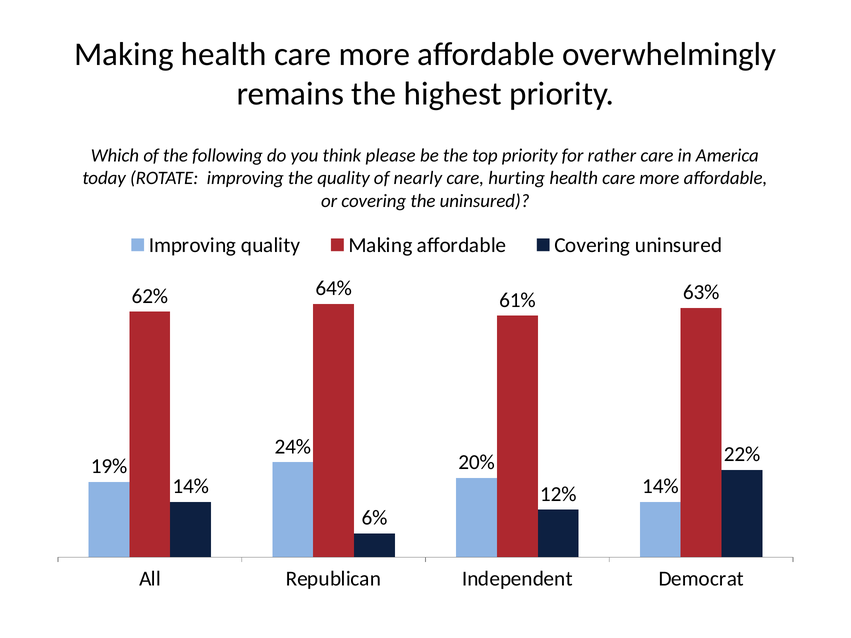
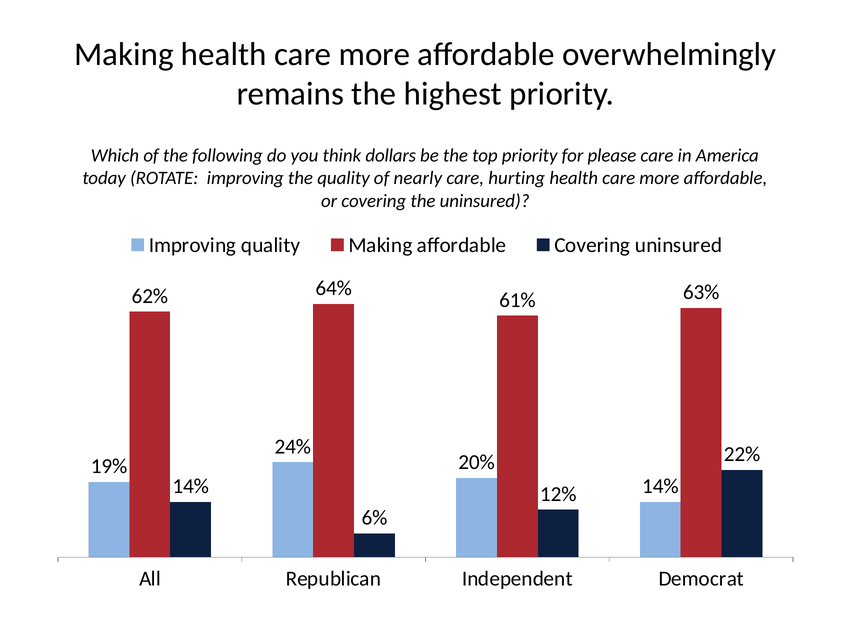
please: please -> dollars
rather: rather -> please
